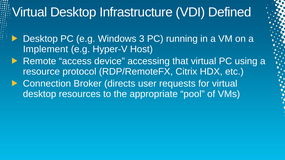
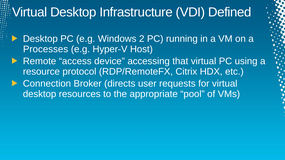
3: 3 -> 2
Implement: Implement -> Processes
